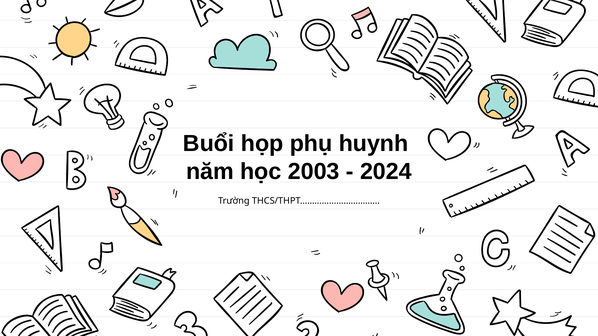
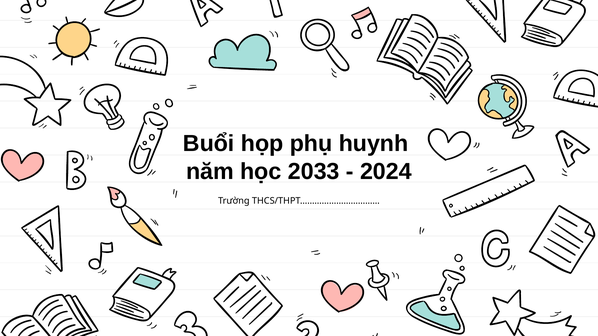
2003: 2003 -> 2033
